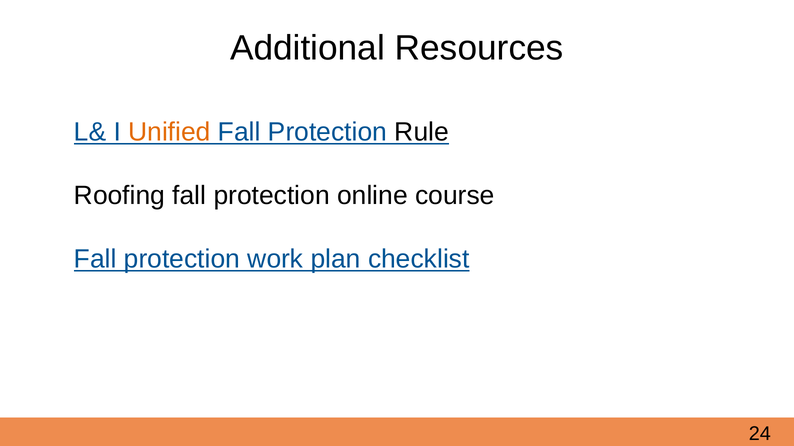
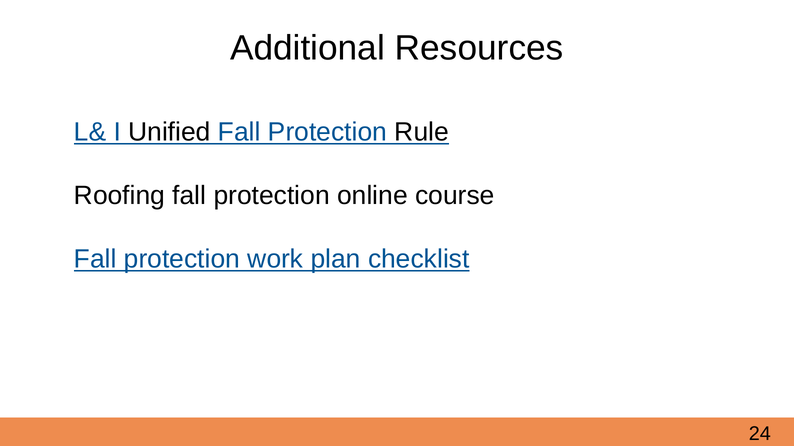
Unified colour: orange -> black
